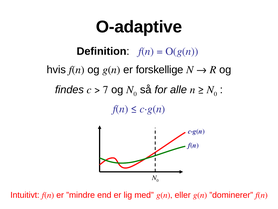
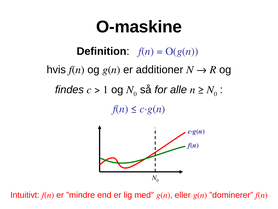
O-adaptive: O-adaptive -> O-maskine
forskellige: forskellige -> additioner
7: 7 -> 1
